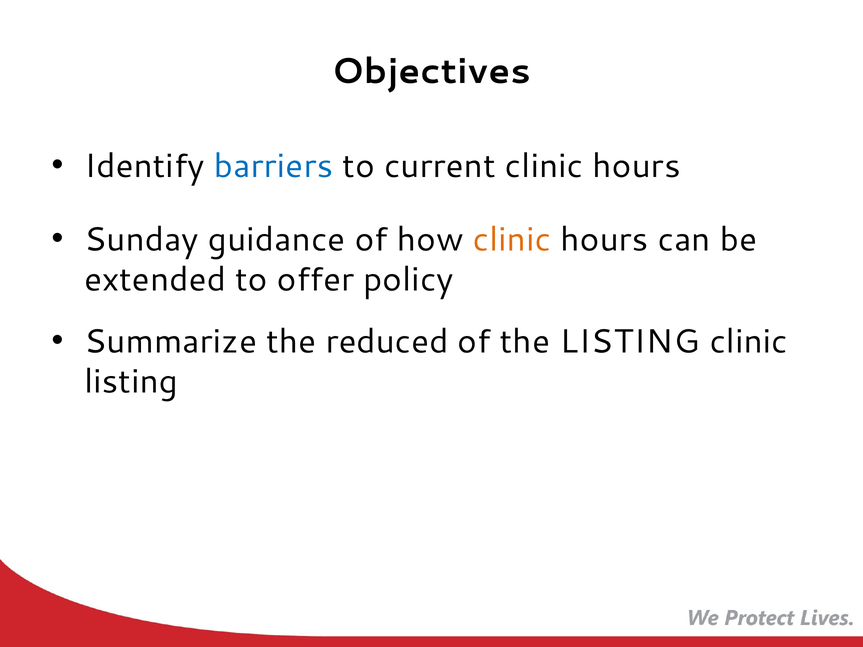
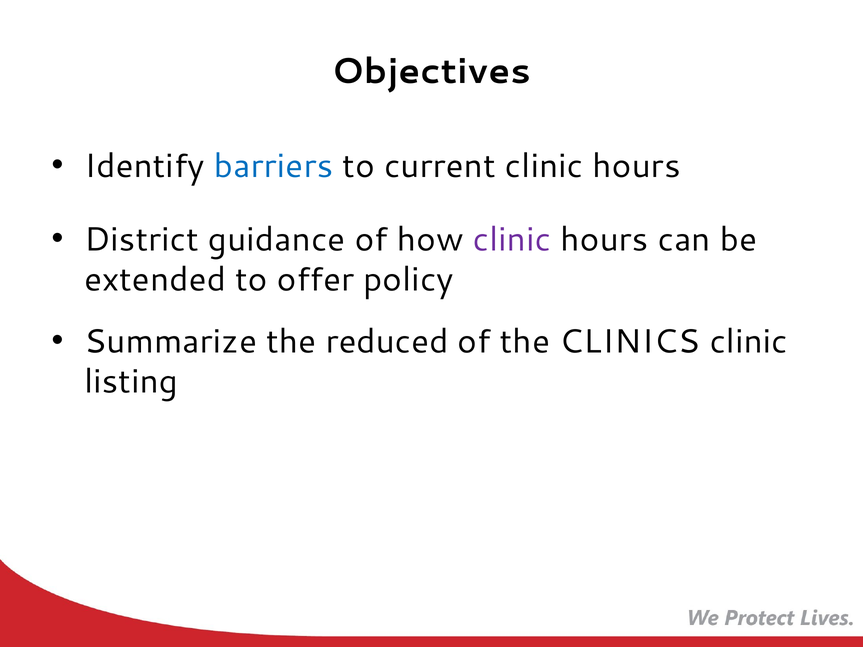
Sunday: Sunday -> District
clinic at (512, 240) colour: orange -> purple
the LISTING: LISTING -> CLINICS
